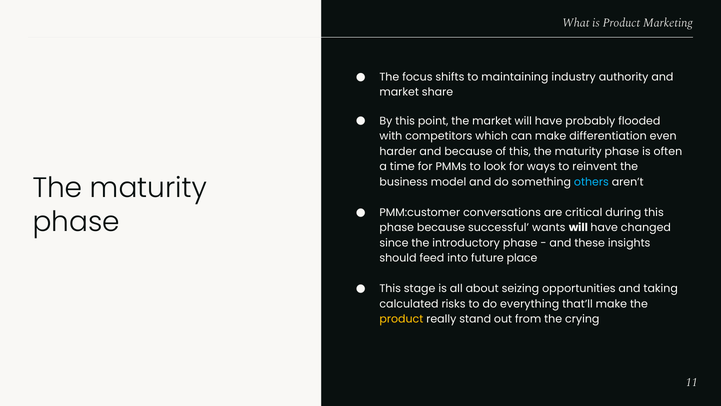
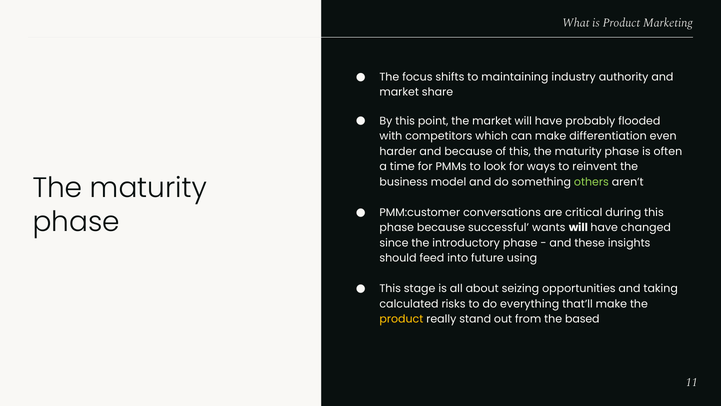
others colour: light blue -> light green
place: place -> using
crying: crying -> based
